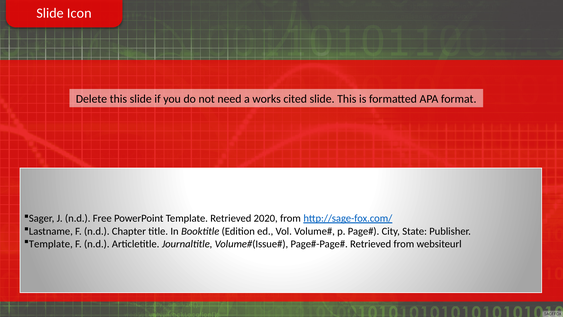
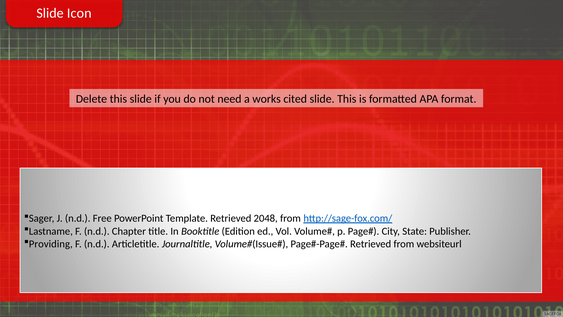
2020: 2020 -> 2048
Template at (51, 244): Template -> Providing
